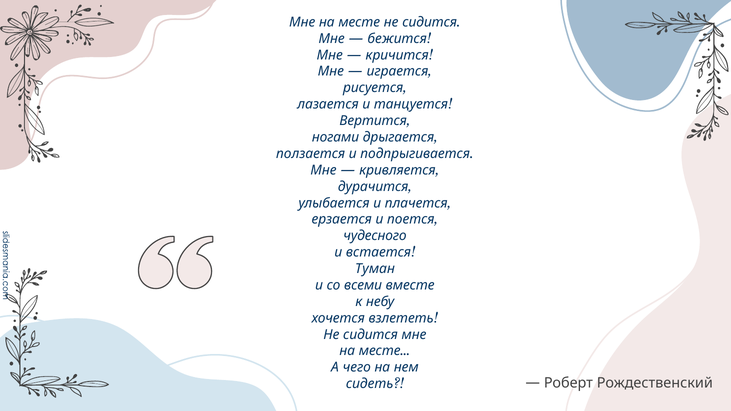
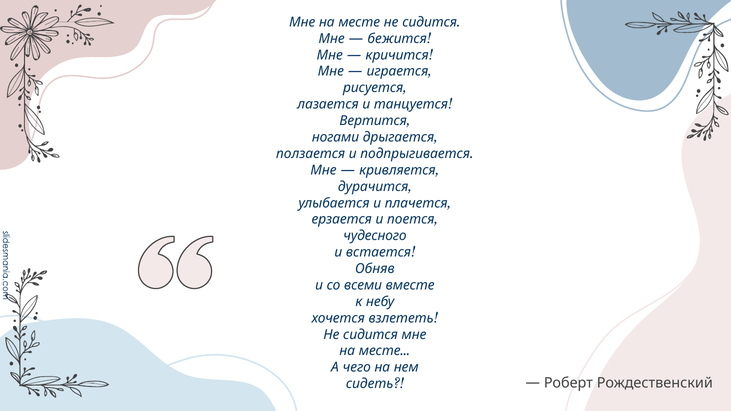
Туман: Туман -> Обняв
